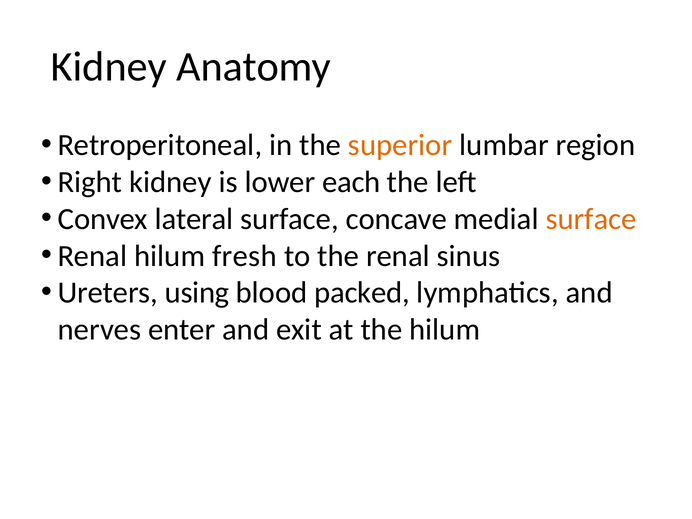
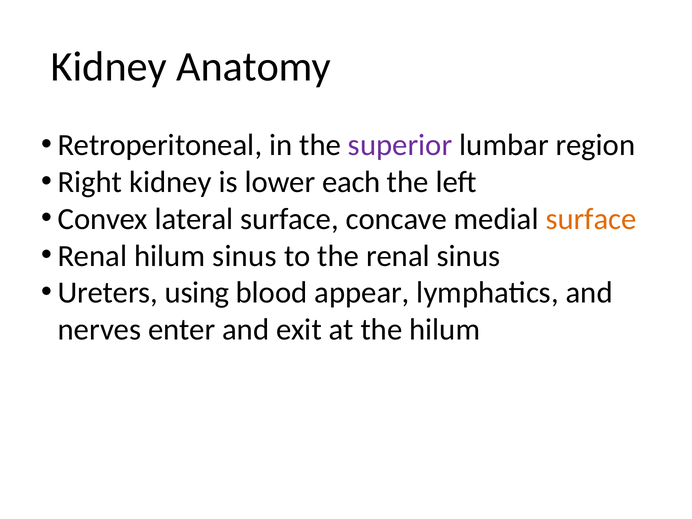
superior colour: orange -> purple
hilum fresh: fresh -> sinus
packed: packed -> appear
